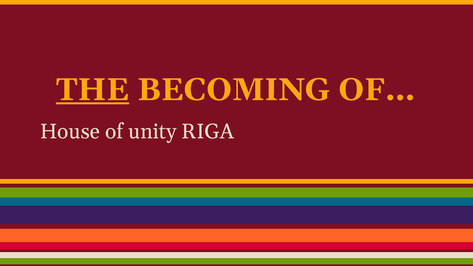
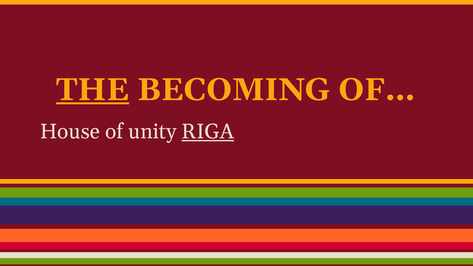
RIGA underline: none -> present
